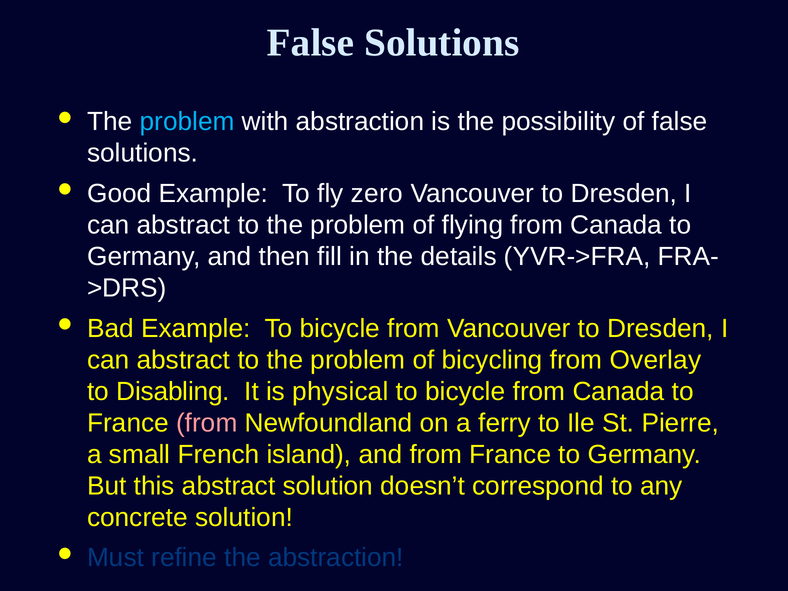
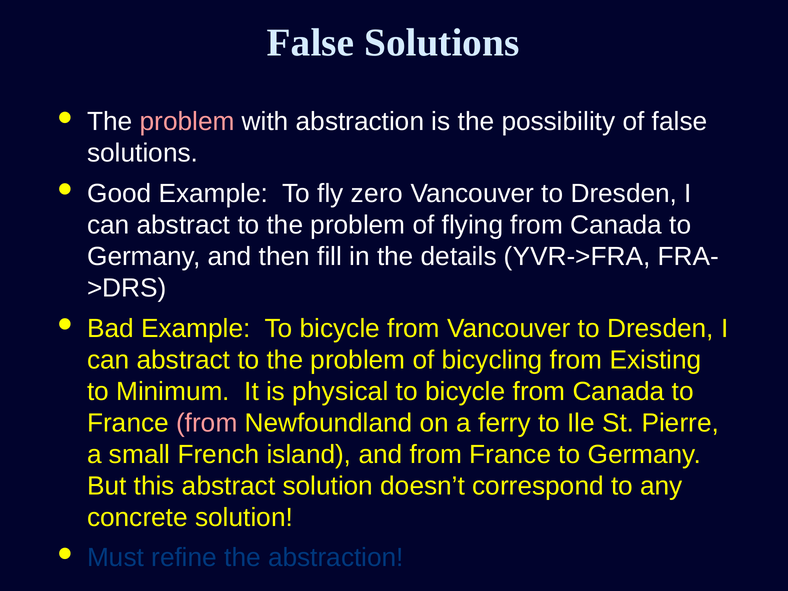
problem at (187, 122) colour: light blue -> pink
Overlay: Overlay -> Existing
Disabling: Disabling -> Minimum
